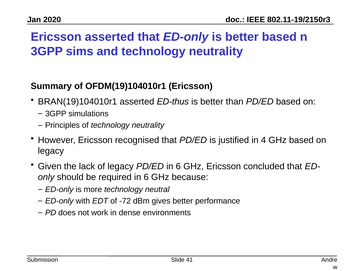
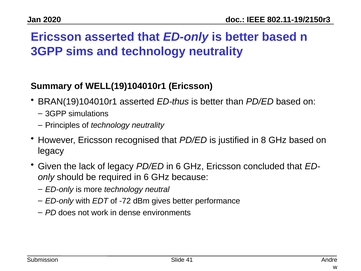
OFDM(19)104010r1: OFDM(19)104010r1 -> WELL(19)104010r1
4: 4 -> 8
